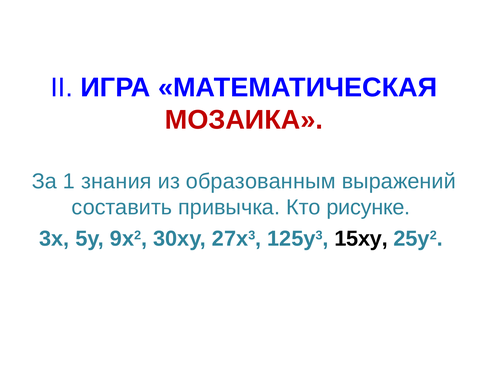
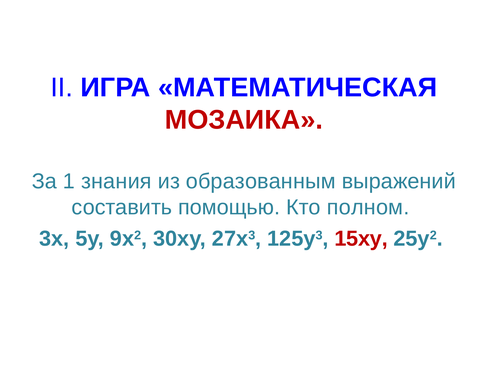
привычка: привычка -> помощью
рисунке: рисунке -> полном
15ху colour: black -> red
